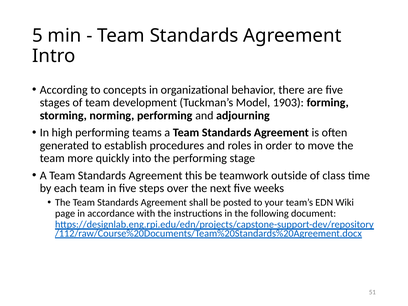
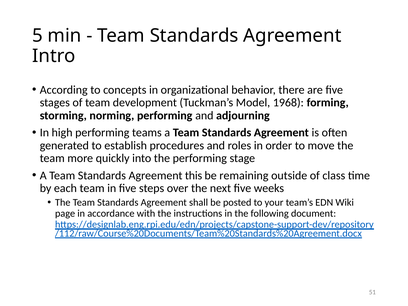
1903: 1903 -> 1968
teamwork: teamwork -> remaining
